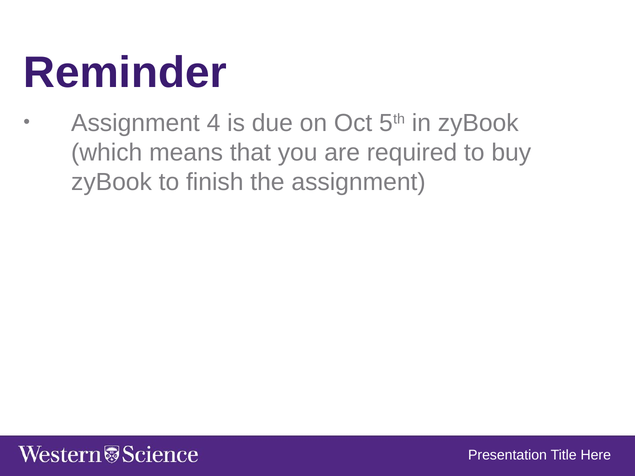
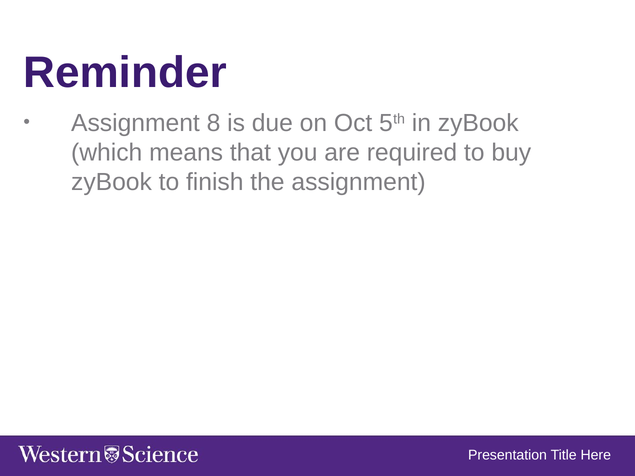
4: 4 -> 8
